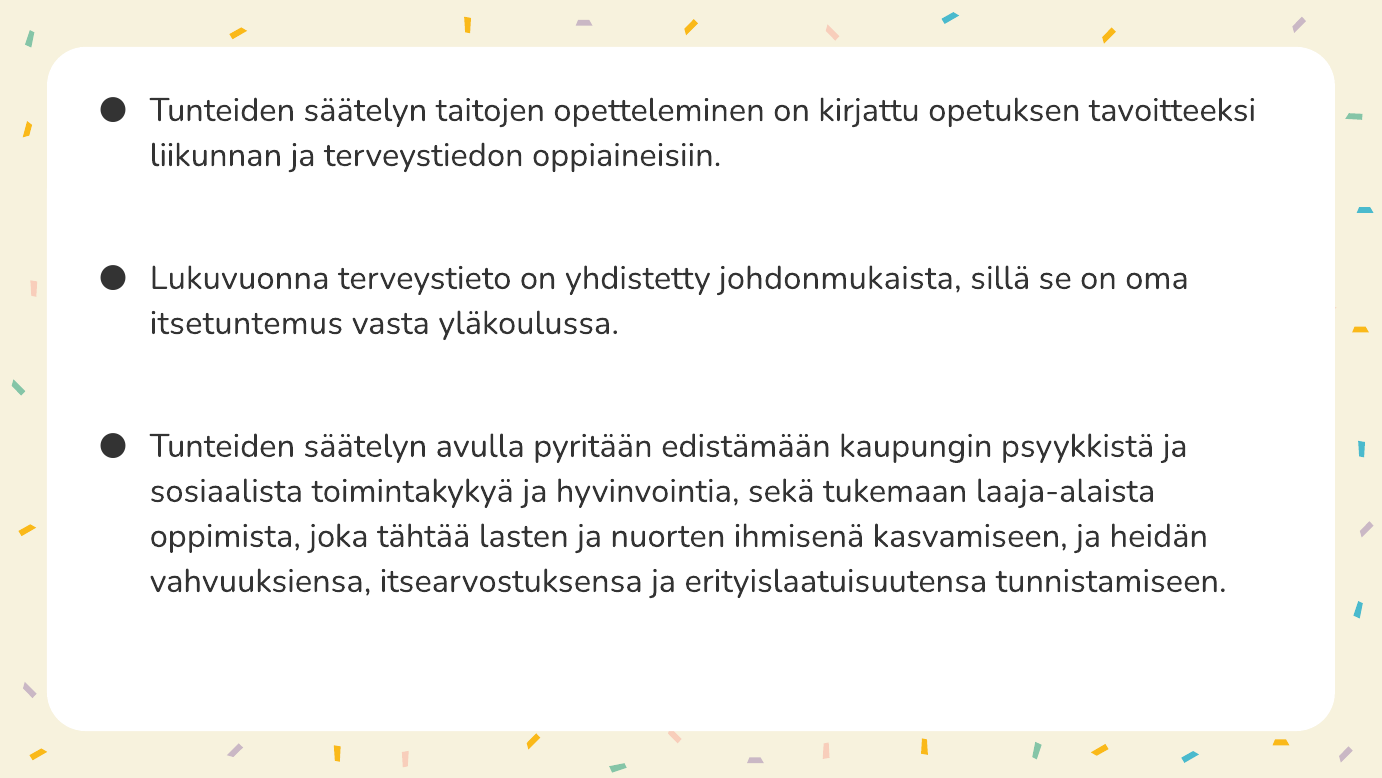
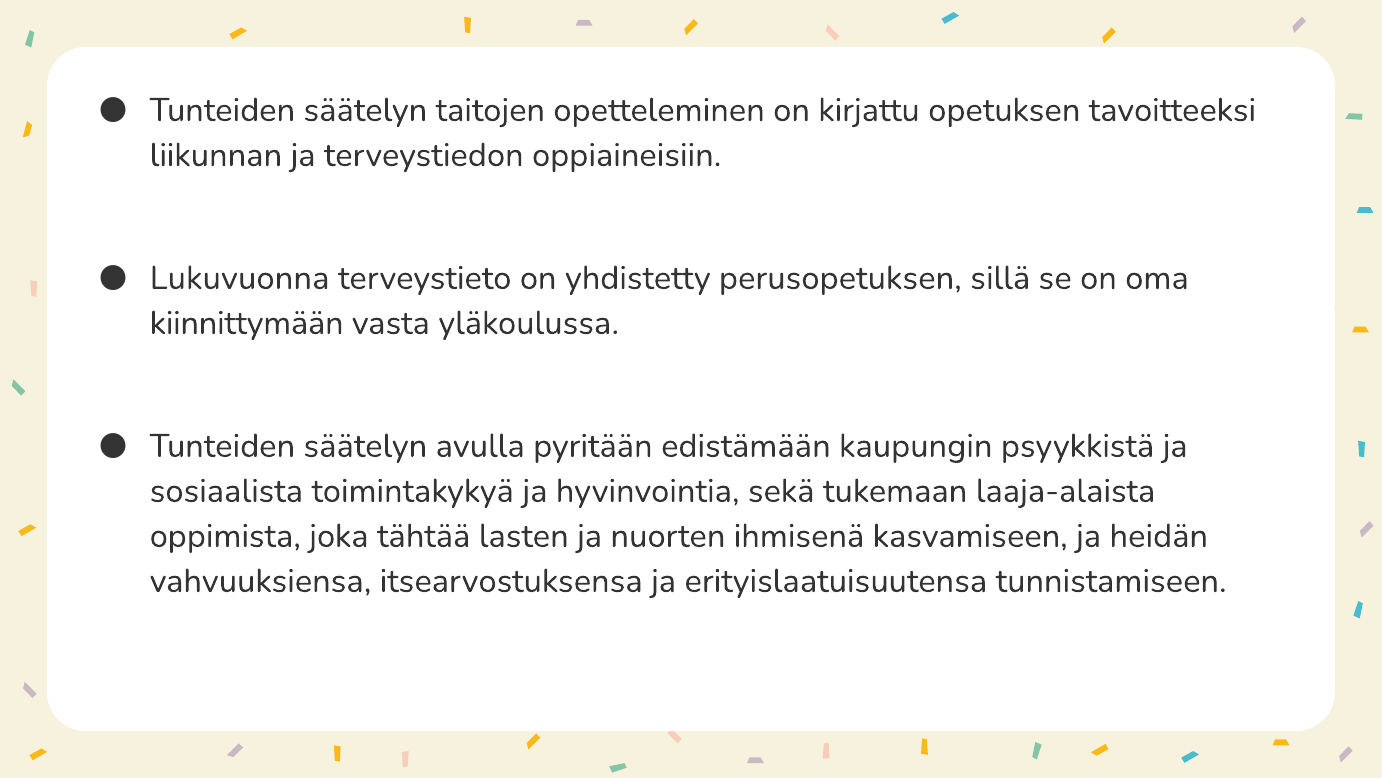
johdonmukaista: johdonmukaista -> perusopetuksen
itsetuntemus: itsetuntemus -> kiinnittymään
